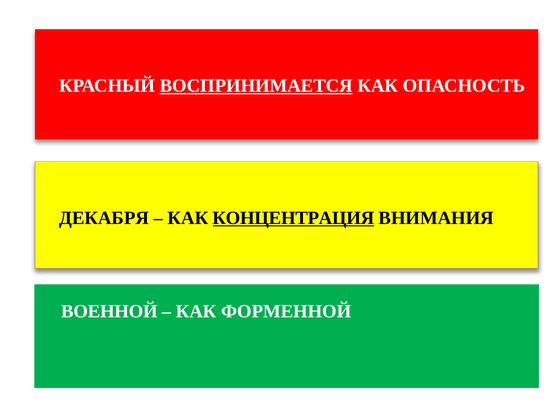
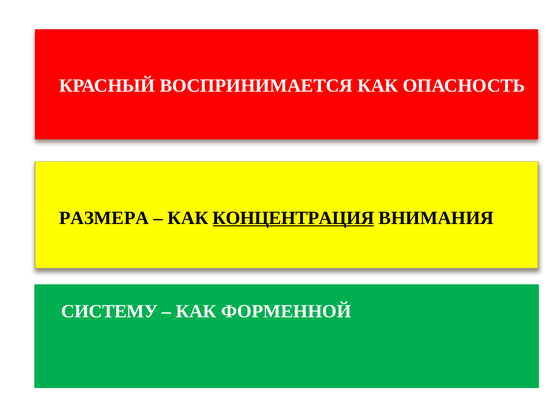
ВОСПРИНИМАЕТСЯ underline: present -> none
ДЕКАБРЯ: ДЕКАБРЯ -> РАЗМЕРА
ВОЕННОЙ: ВОЕННОЙ -> СИСТЕМУ
